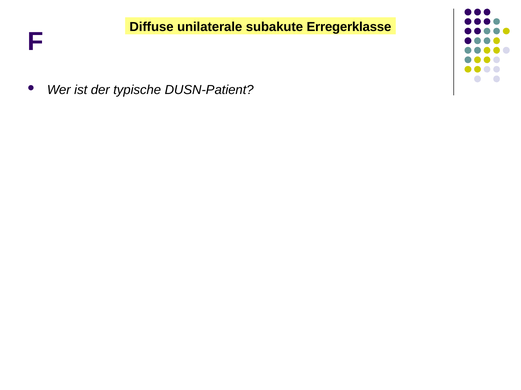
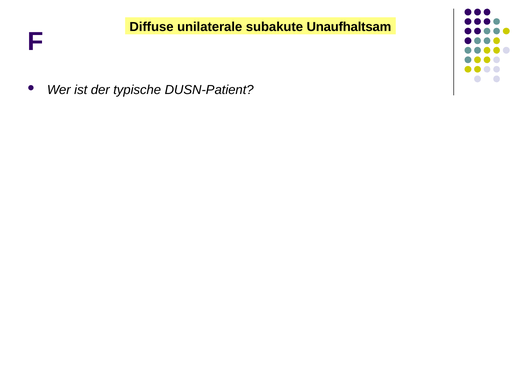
Erregerklasse: Erregerklasse -> Unaufhaltsam
